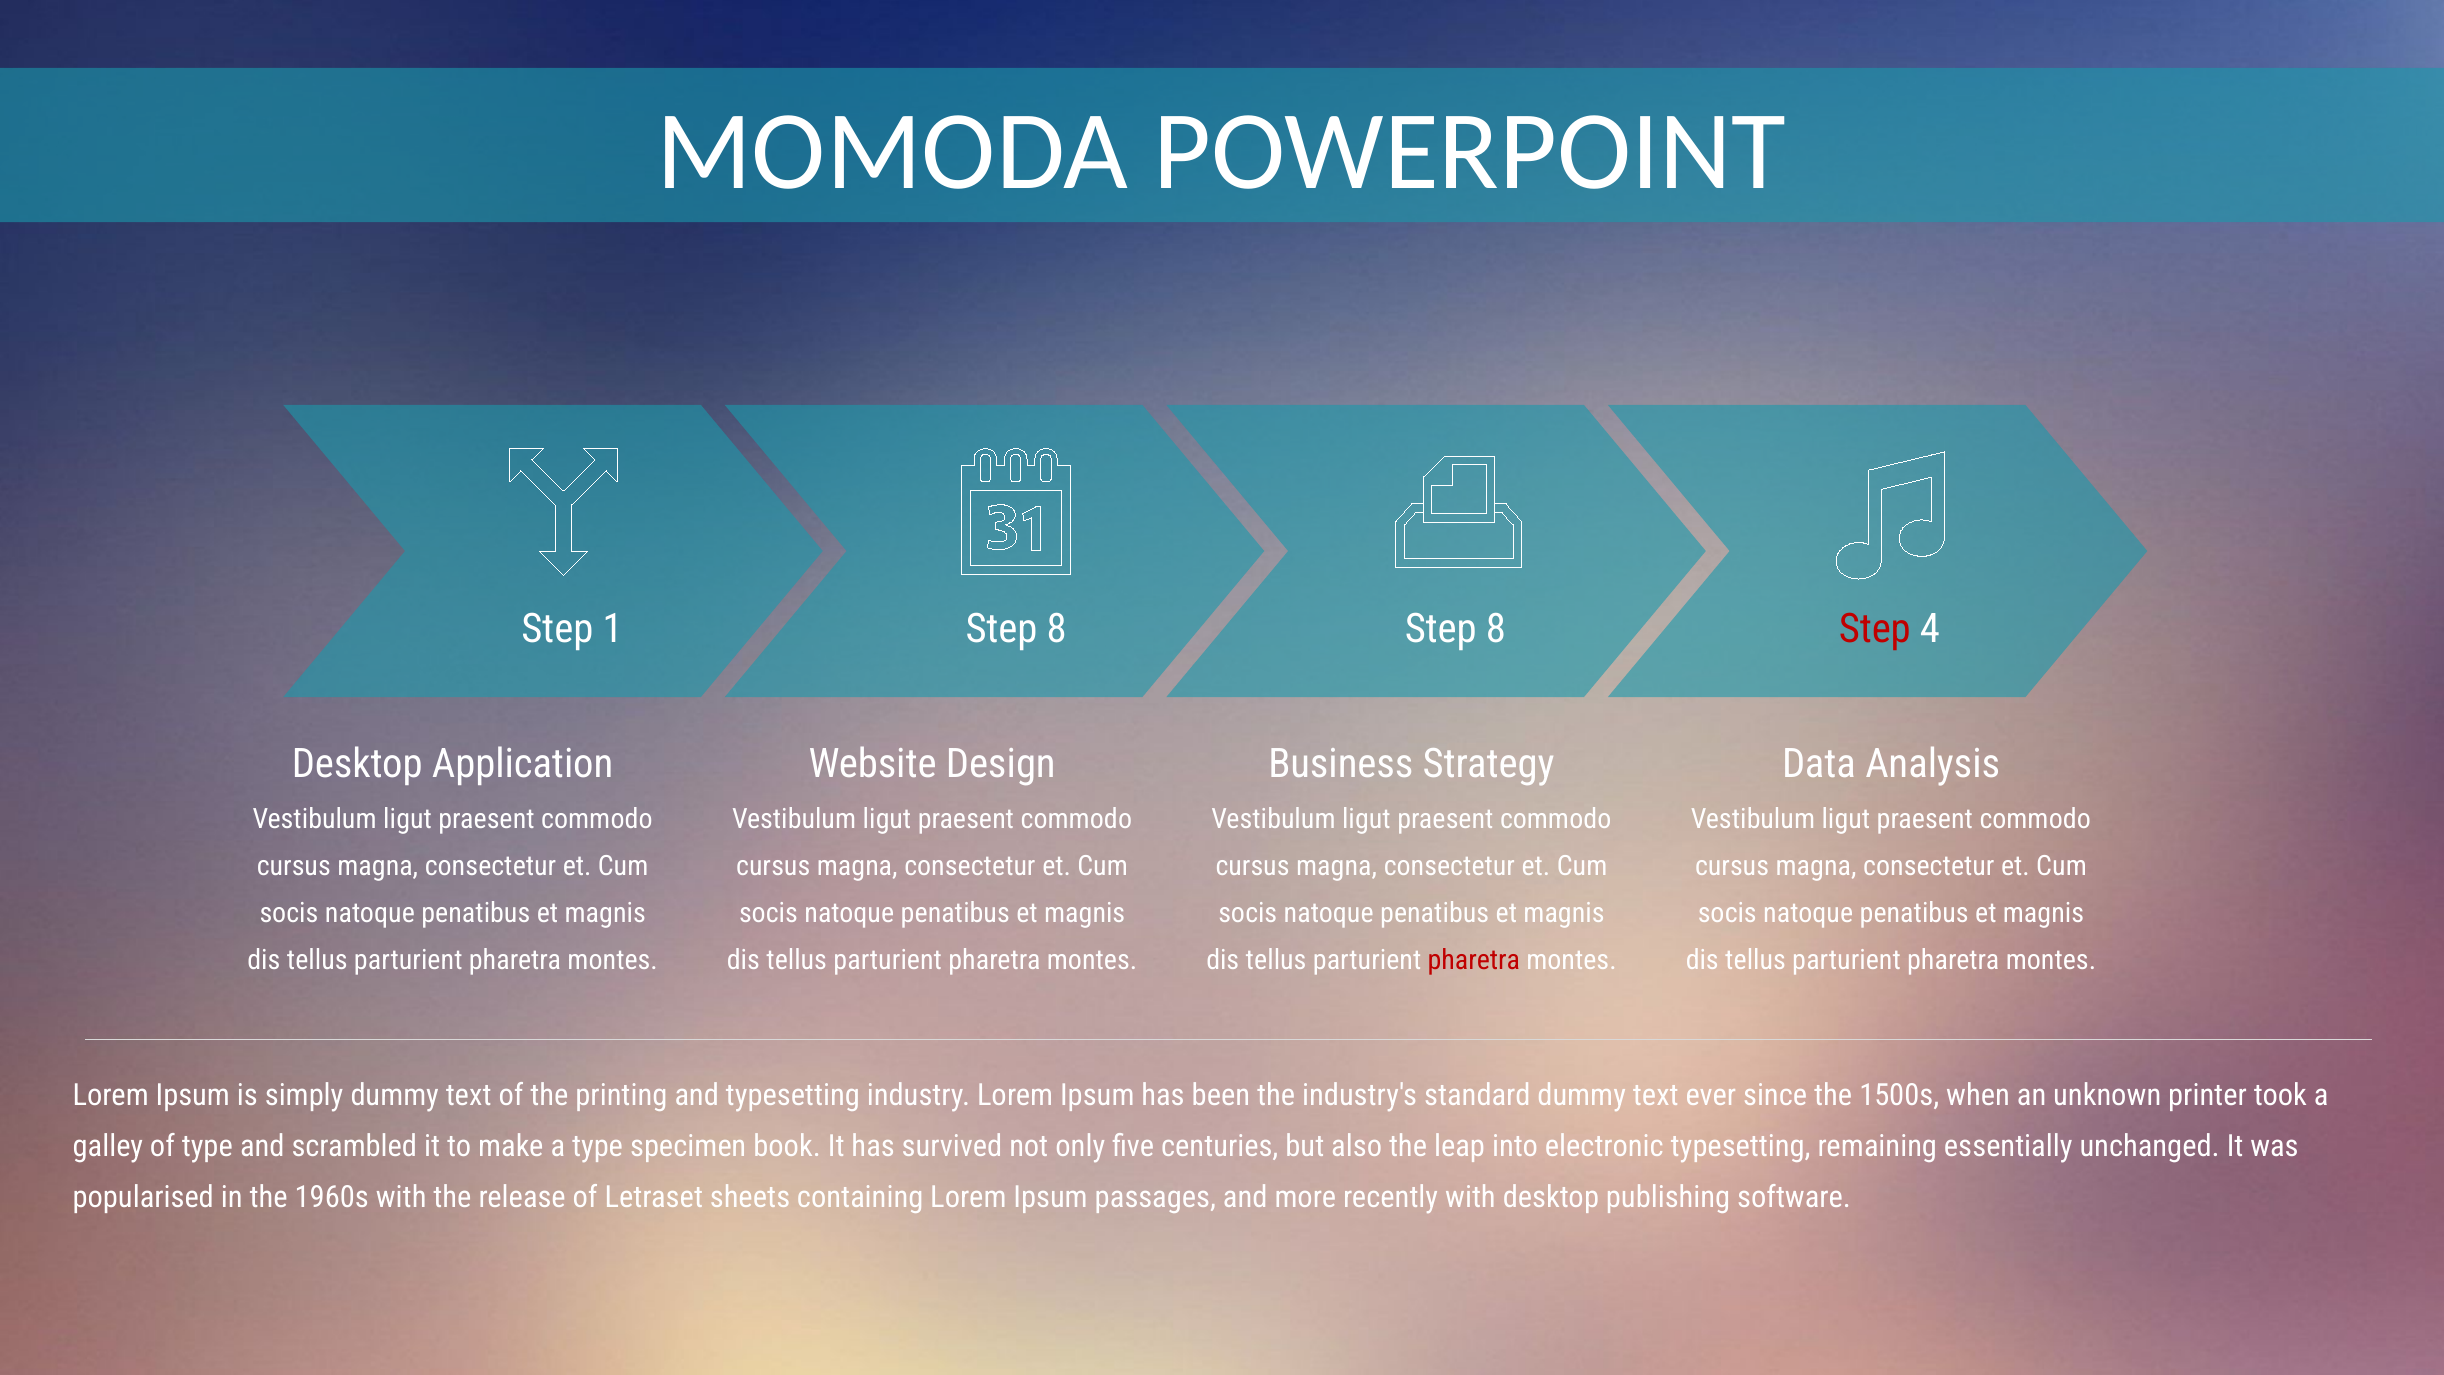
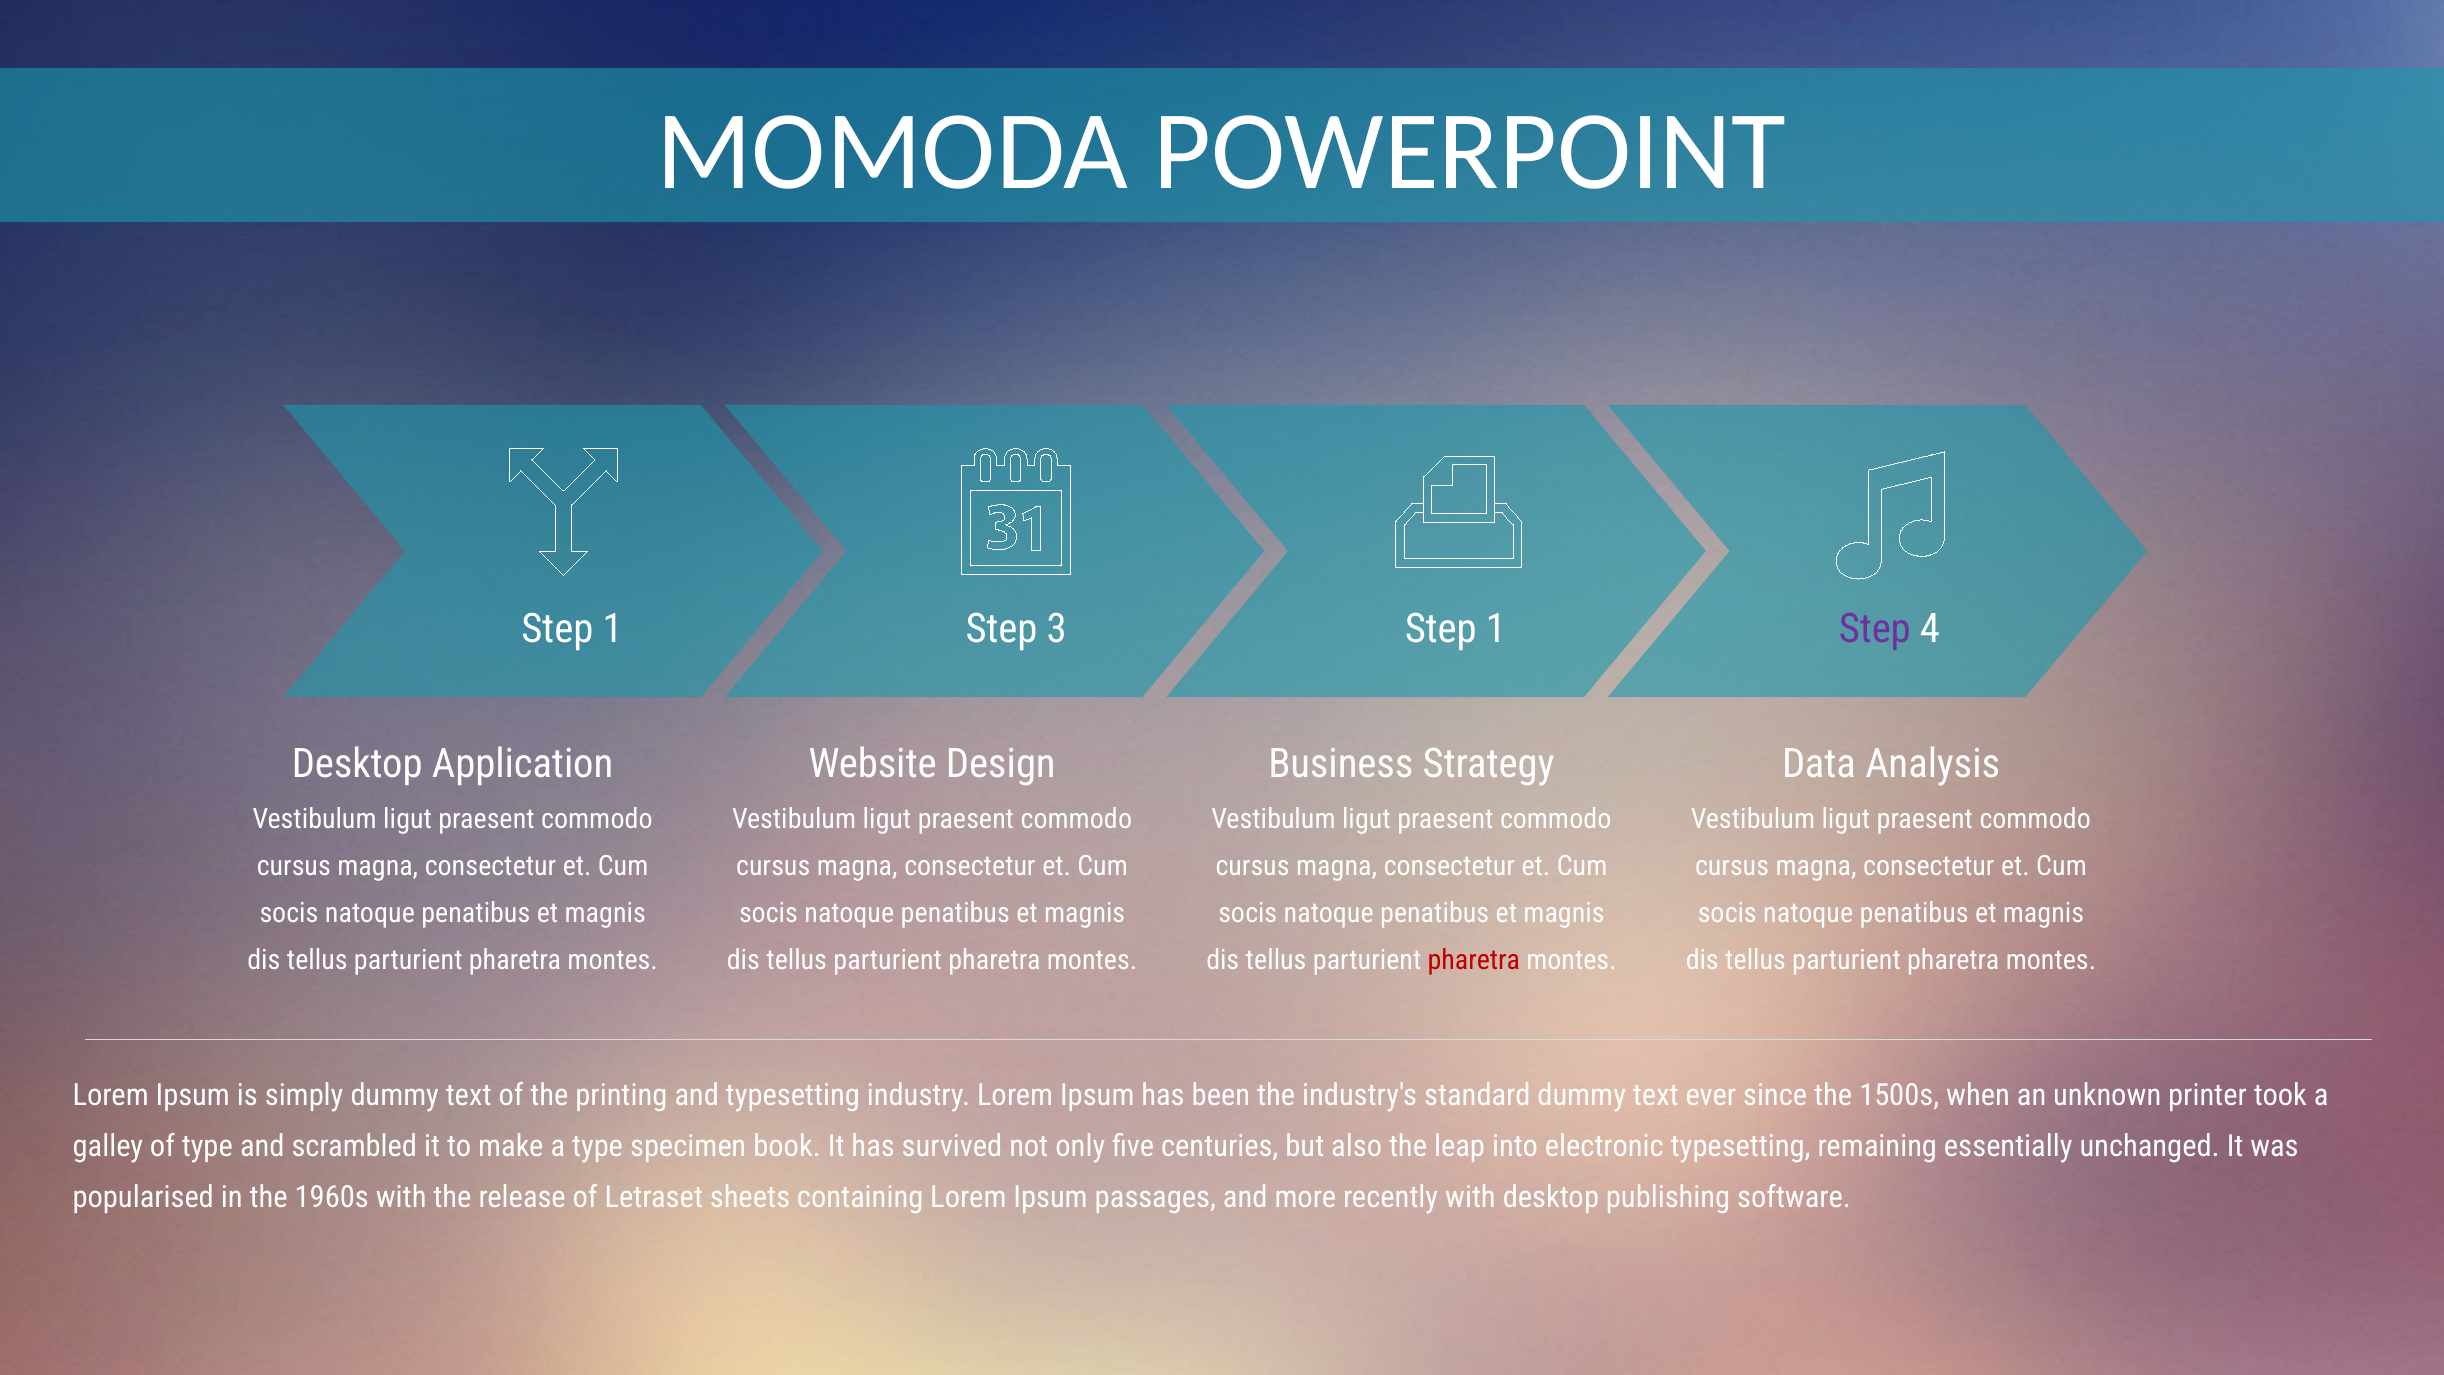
8 at (1057, 629): 8 -> 3
8 at (1496, 629): 8 -> 1
Step at (1875, 629) colour: red -> purple
